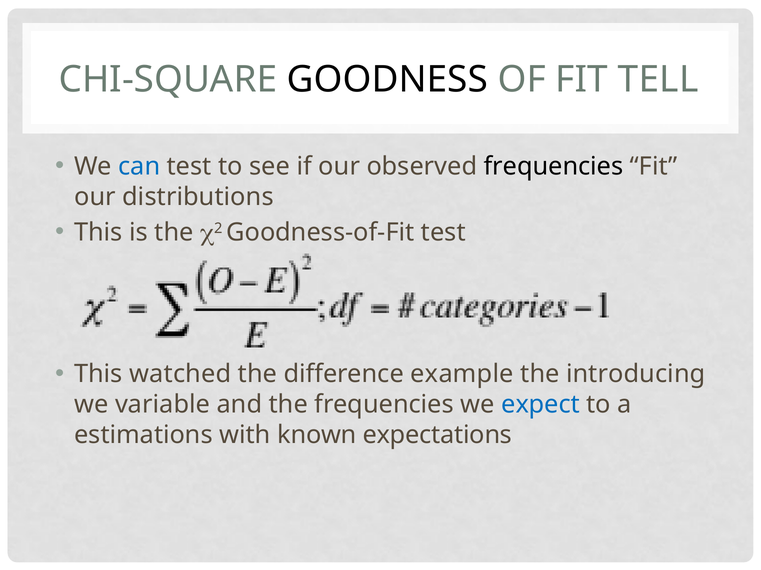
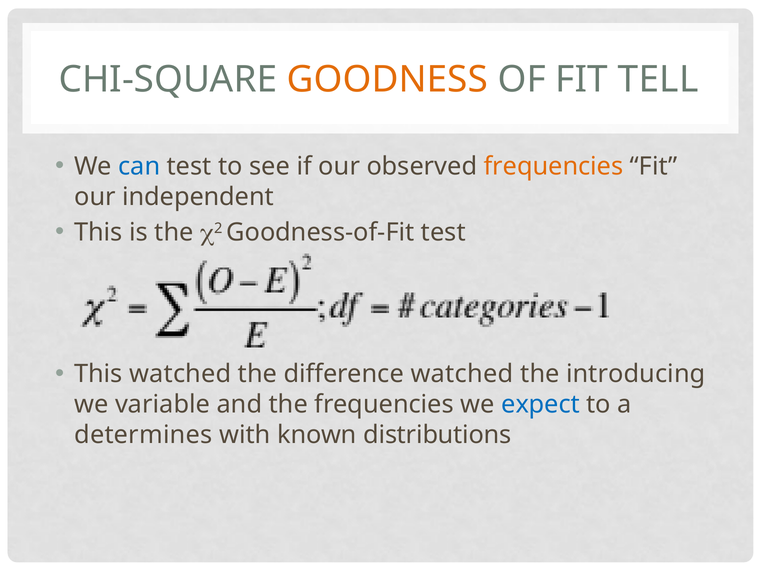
GOODNESS colour: black -> orange
frequencies at (554, 167) colour: black -> orange
distributions: distributions -> independent
difference example: example -> watched
estimations: estimations -> determines
expectations: expectations -> distributions
